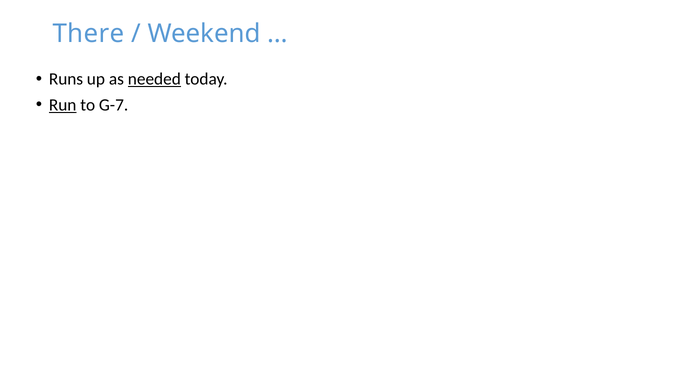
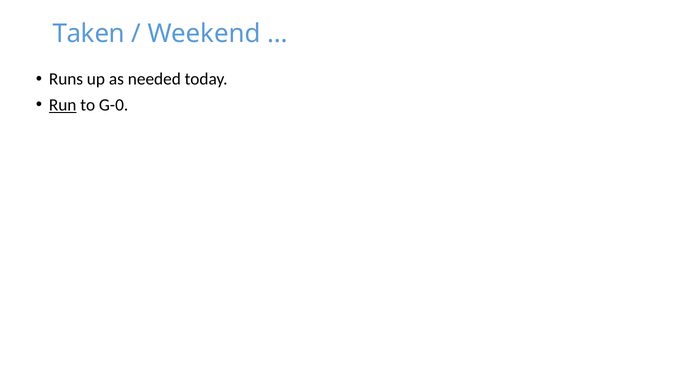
There: There -> Taken
needed underline: present -> none
G-7: G-7 -> G-0
